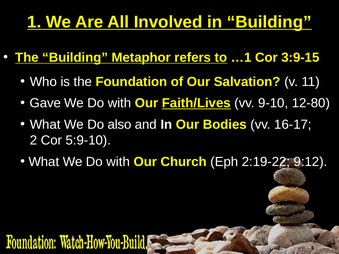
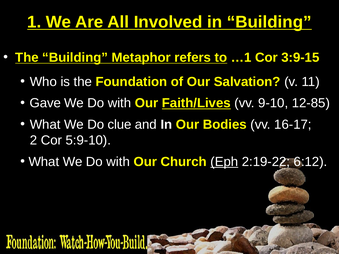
12-80: 12-80 -> 12-85
also: also -> clue
Eph underline: none -> present
9:12: 9:12 -> 6:12
